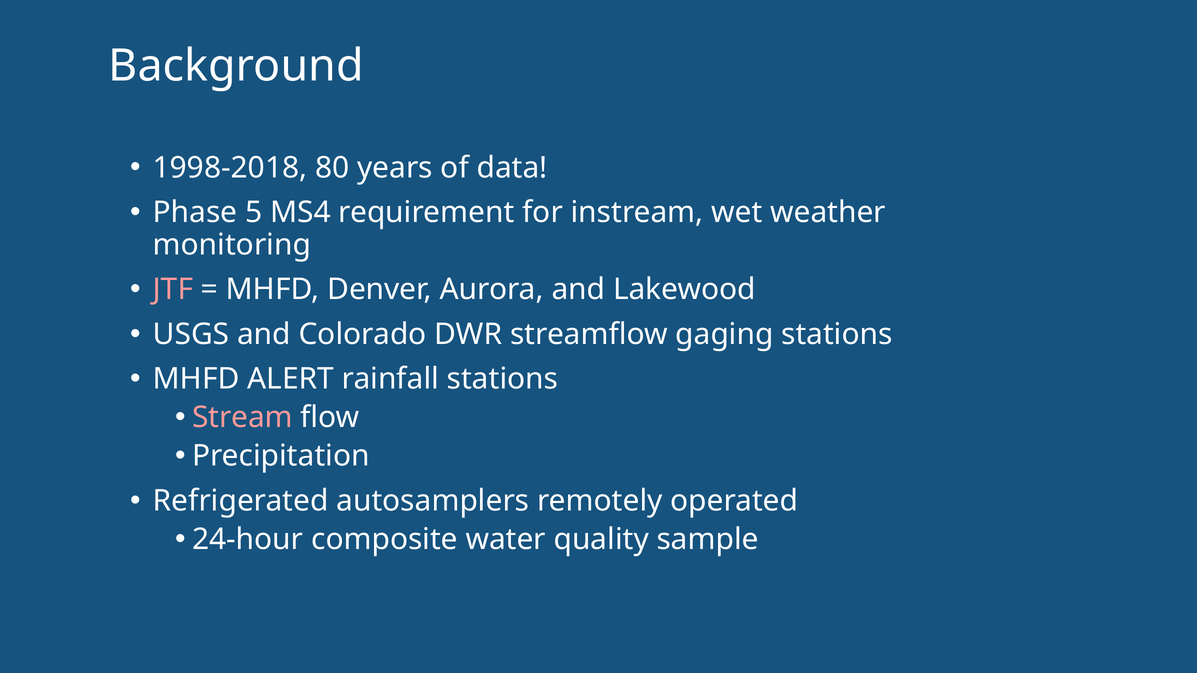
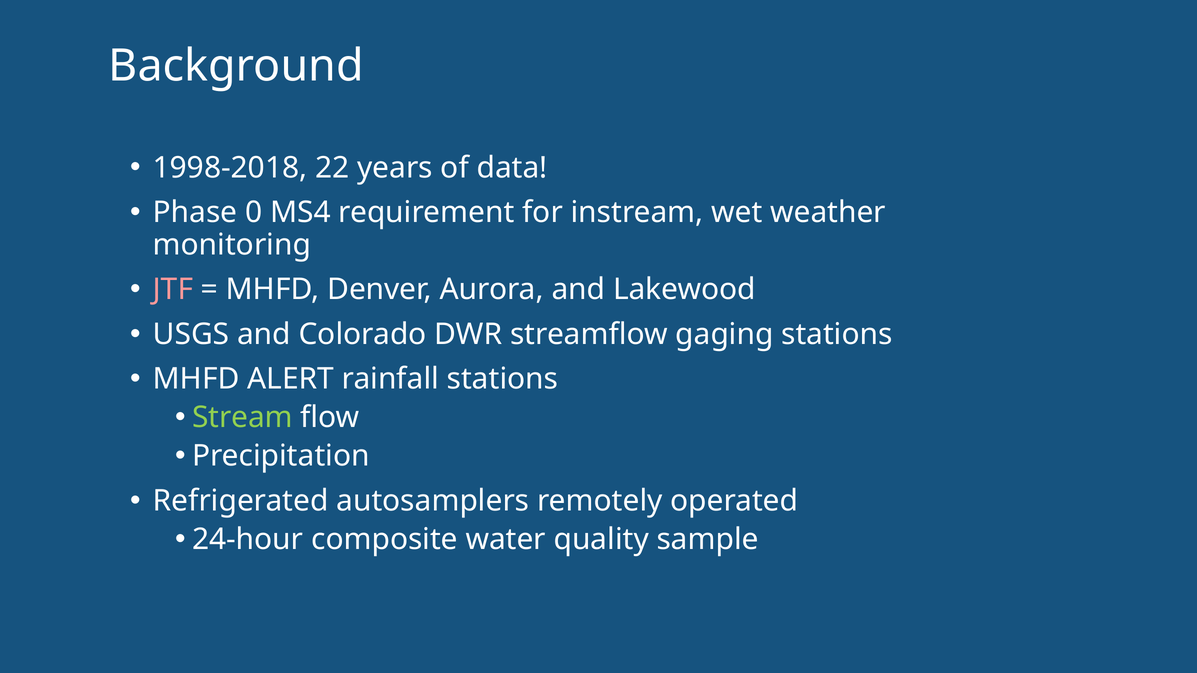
80: 80 -> 22
5: 5 -> 0
Stream colour: pink -> light green
